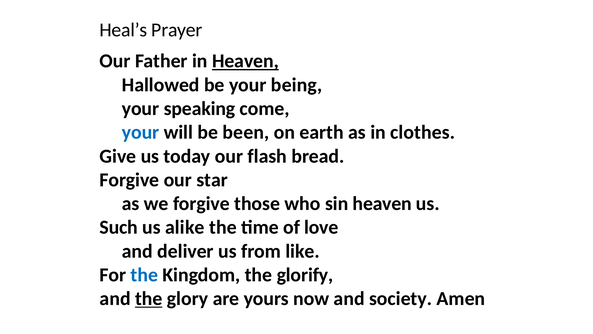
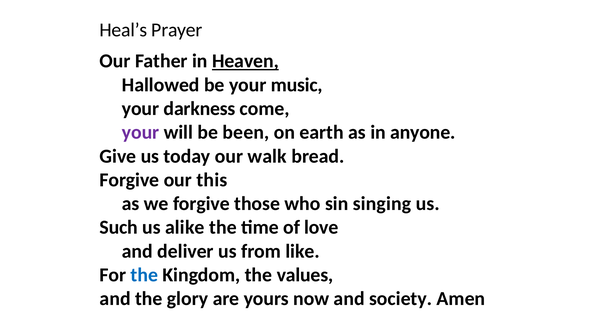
being: being -> music
speaking: speaking -> darkness
your at (141, 132) colour: blue -> purple
clothes: clothes -> anyone
flash: flash -> walk
star: star -> this
sin heaven: heaven -> singing
glorify: glorify -> values
the at (149, 298) underline: present -> none
